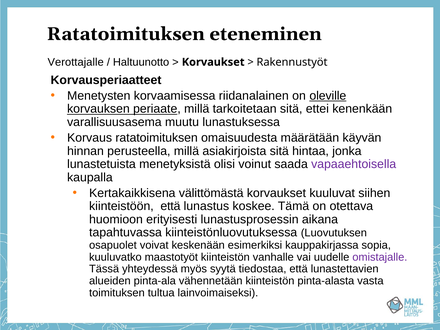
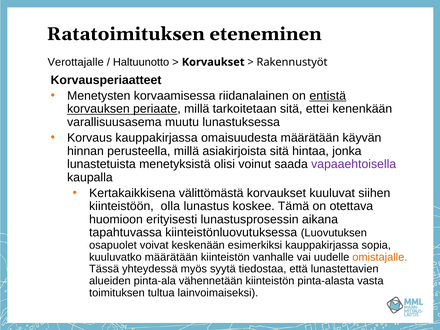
oleville: oleville -> entistä
Korvaus ratatoimituksen: ratatoimituksen -> kauppakirjassa
kiinteistöön että: että -> olla
kuuluvatko maastotyöt: maastotyöt -> määrätään
omistajalle colour: purple -> orange
